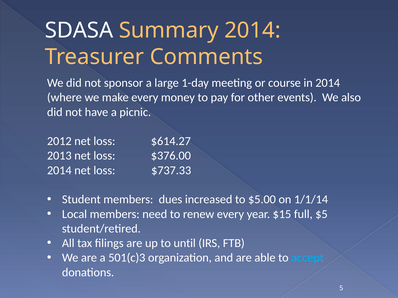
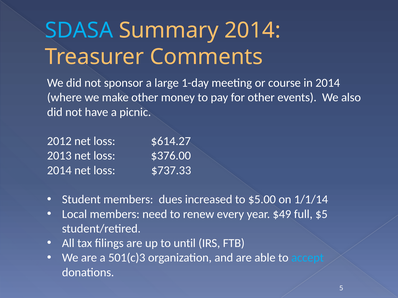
SDASA colour: white -> light blue
make every: every -> other
$15: $15 -> $49
